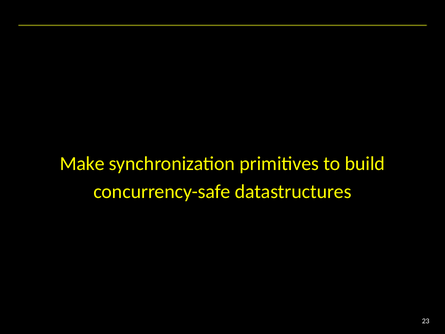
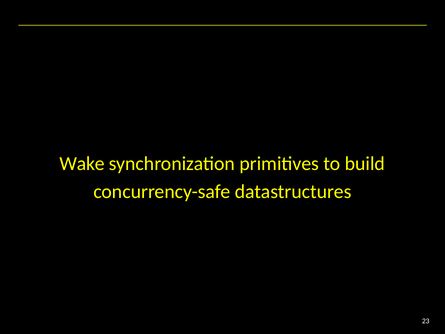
Make: Make -> Wake
